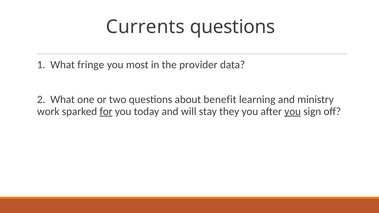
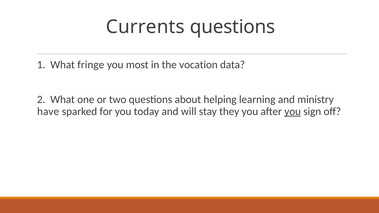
provider: provider -> vocation
benefit: benefit -> helping
work: work -> have
for underline: present -> none
